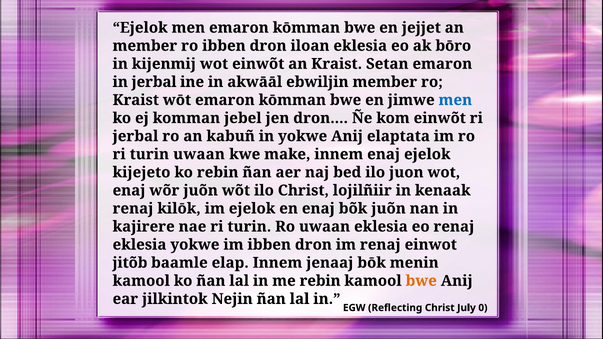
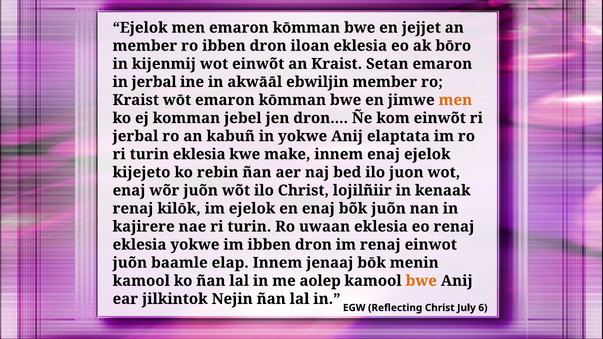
men at (455, 100) colour: blue -> orange
turin uwaan: uwaan -> eklesia
jitõb at (130, 263): jitõb -> juõn
me rebin: rebin -> aolep
0: 0 -> 6
